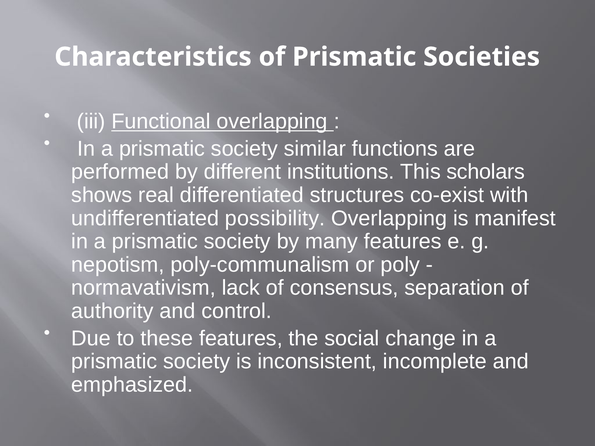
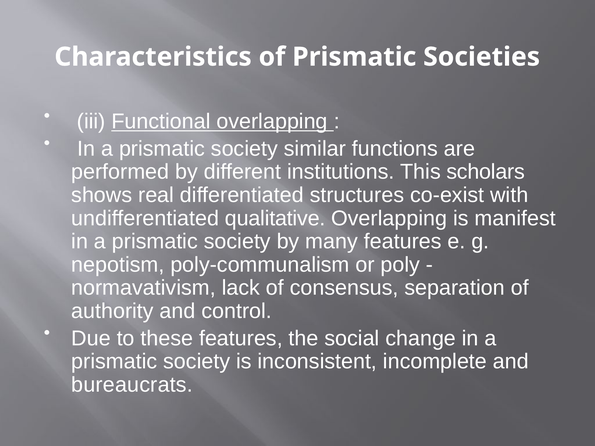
possibility: possibility -> qualitative
emphasized: emphasized -> bureaucrats
